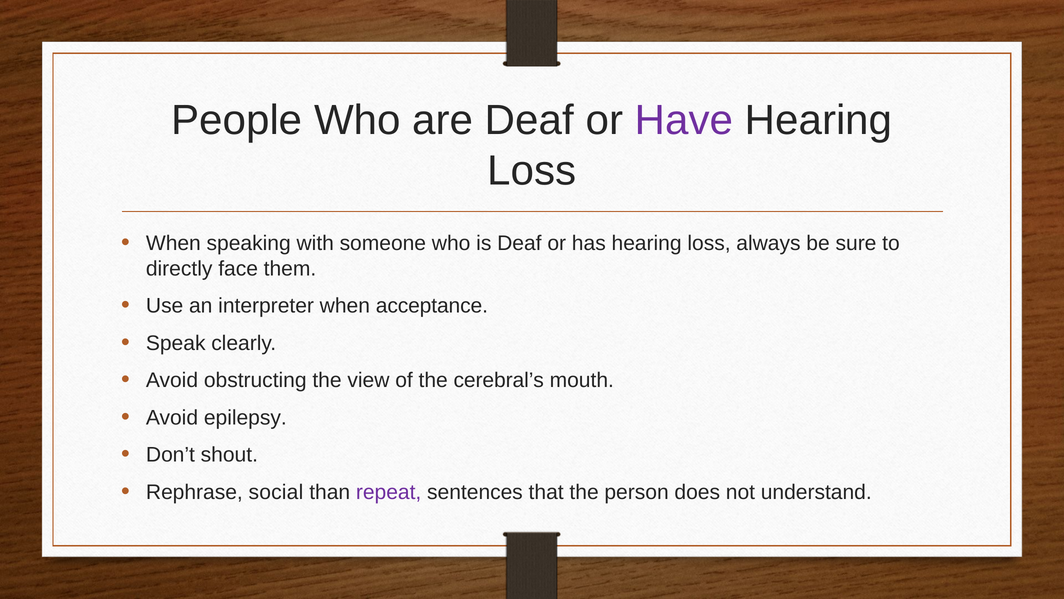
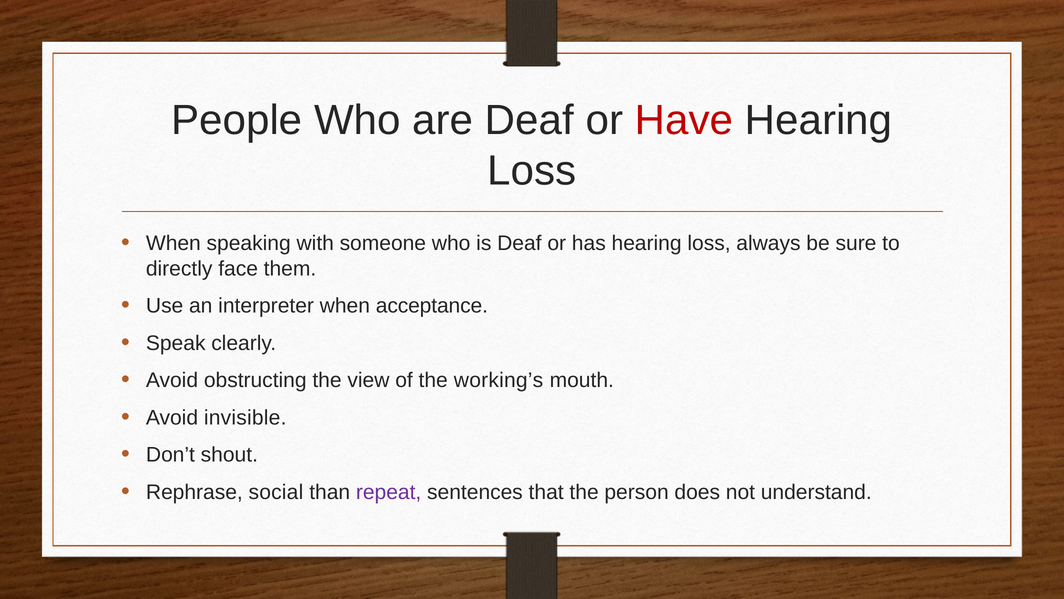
Have colour: purple -> red
cerebral’s: cerebral’s -> working’s
epilepsy: epilepsy -> invisible
